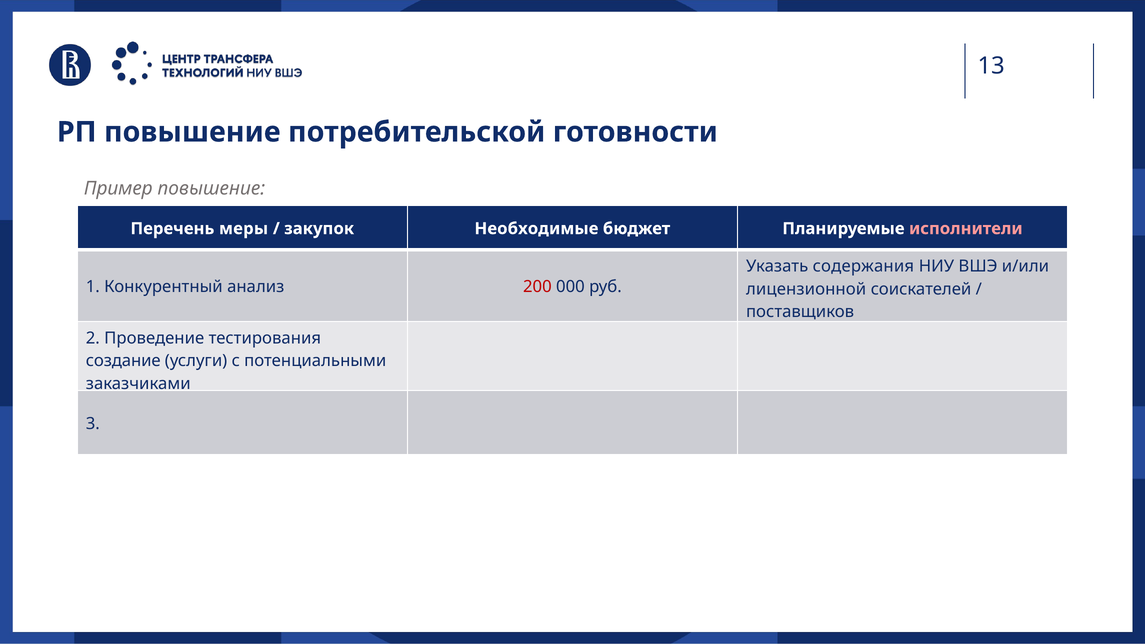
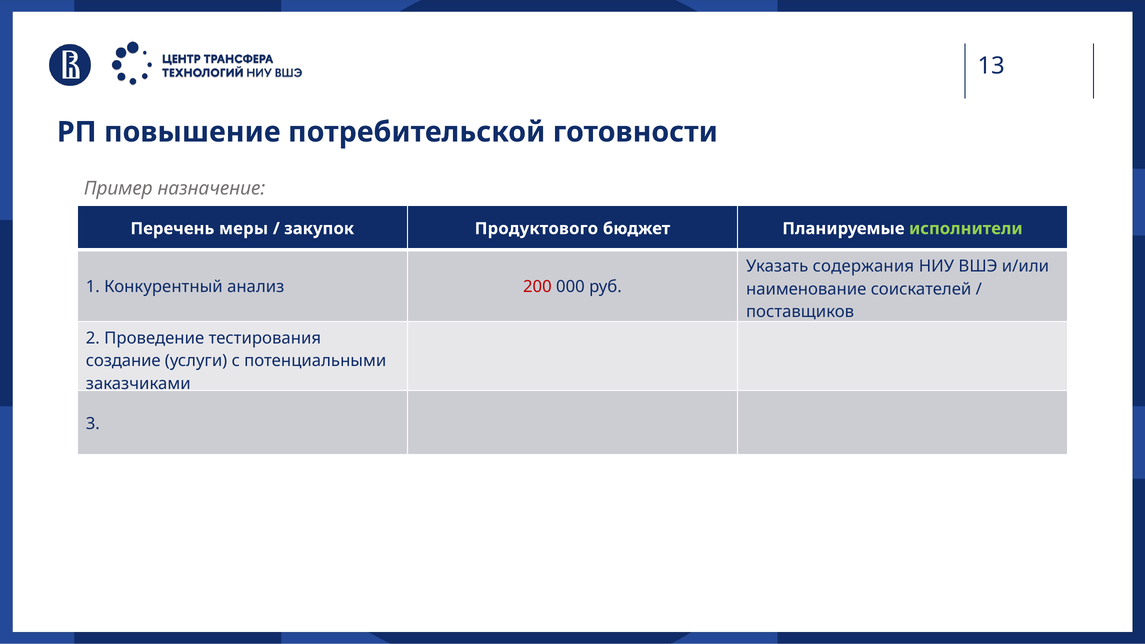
Пример повышение: повышение -> назначение
Необходимые: Необходимые -> Продуктового
исполнители colour: pink -> light green
лицензионной: лицензионной -> наименование
